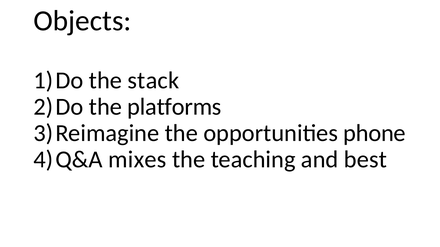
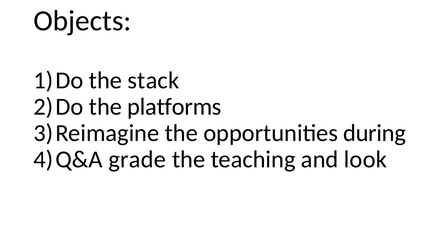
phone: phone -> during
mixes: mixes -> grade
best: best -> look
